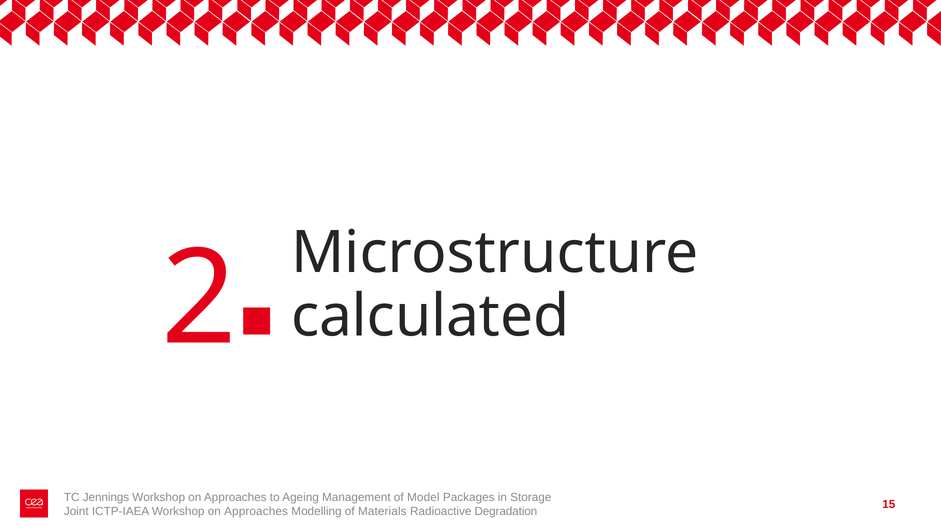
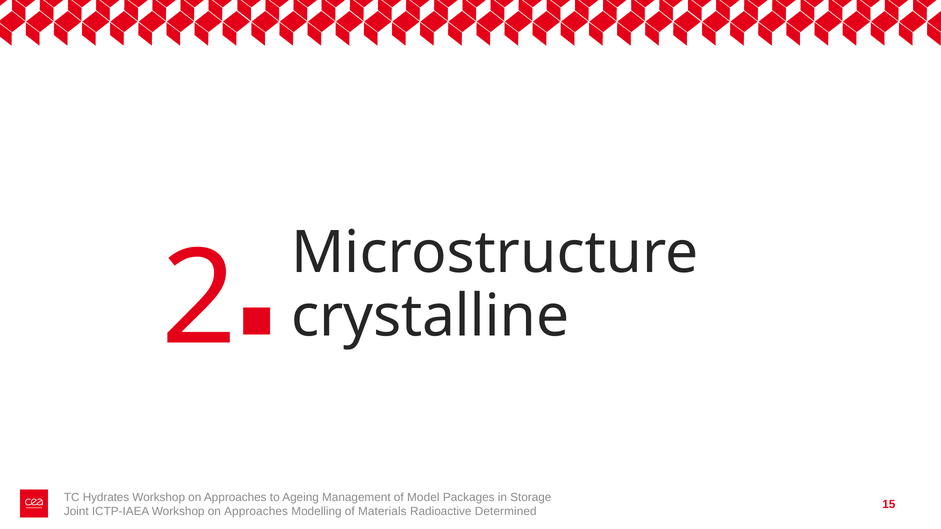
calculated: calculated -> crystalline
Jennings: Jennings -> Hydrates
Degradation: Degradation -> Determined
